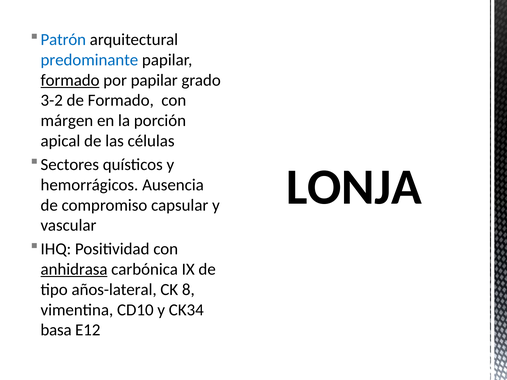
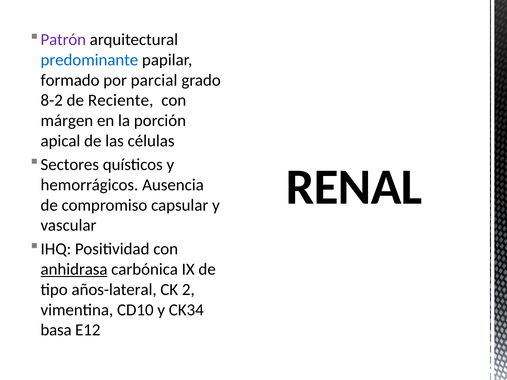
Patrón colour: blue -> purple
formado at (70, 80) underline: present -> none
por papilar: papilar -> parcial
3-2: 3-2 -> 8-2
de Formado: Formado -> Reciente
LONJA: LONJA -> RENAL
8: 8 -> 2
